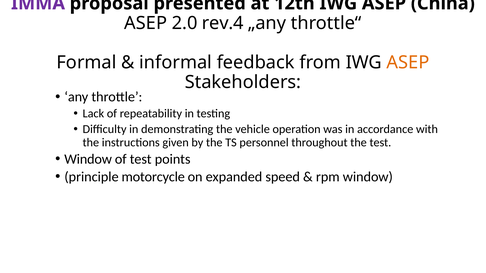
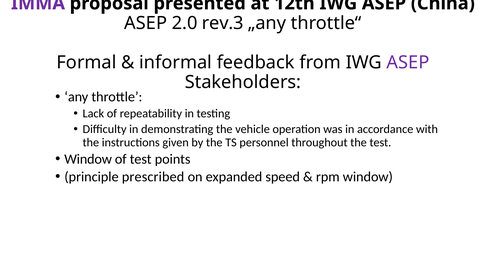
rev.4: rev.4 -> rev.3
ASEP at (408, 62) colour: orange -> purple
motorcycle: motorcycle -> prescribed
